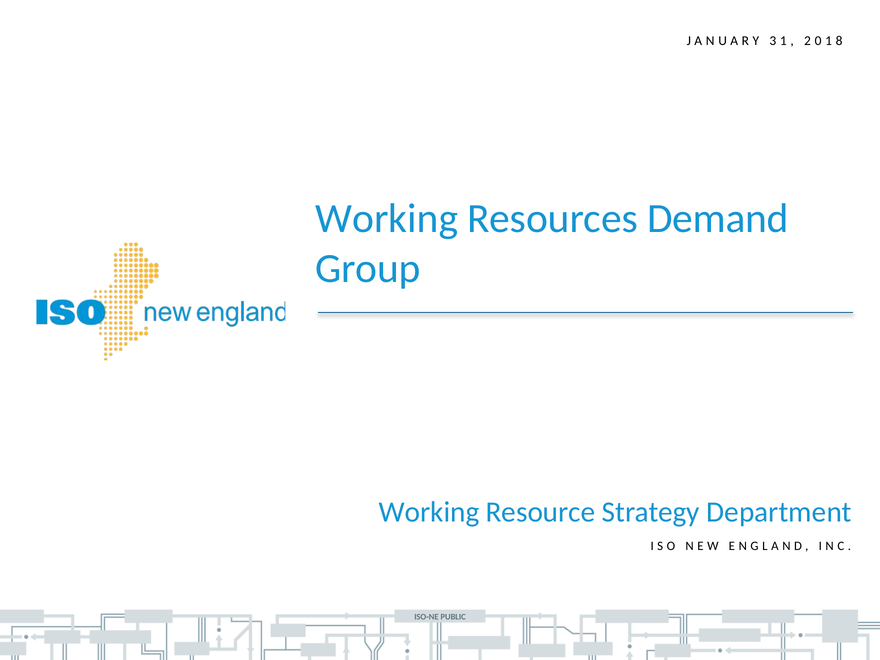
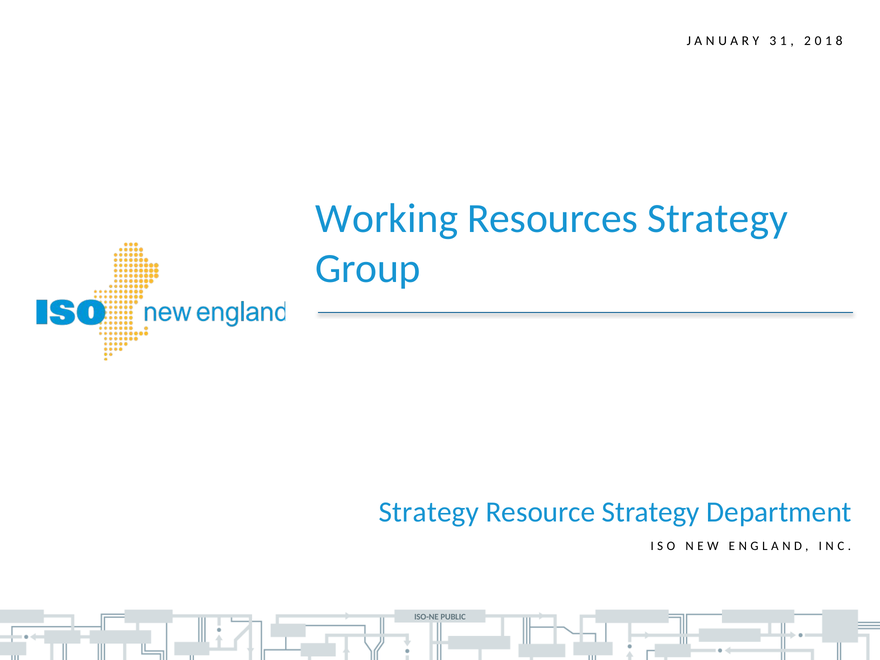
Resources Demand: Demand -> Strategy
Working at (429, 512): Working -> Strategy
